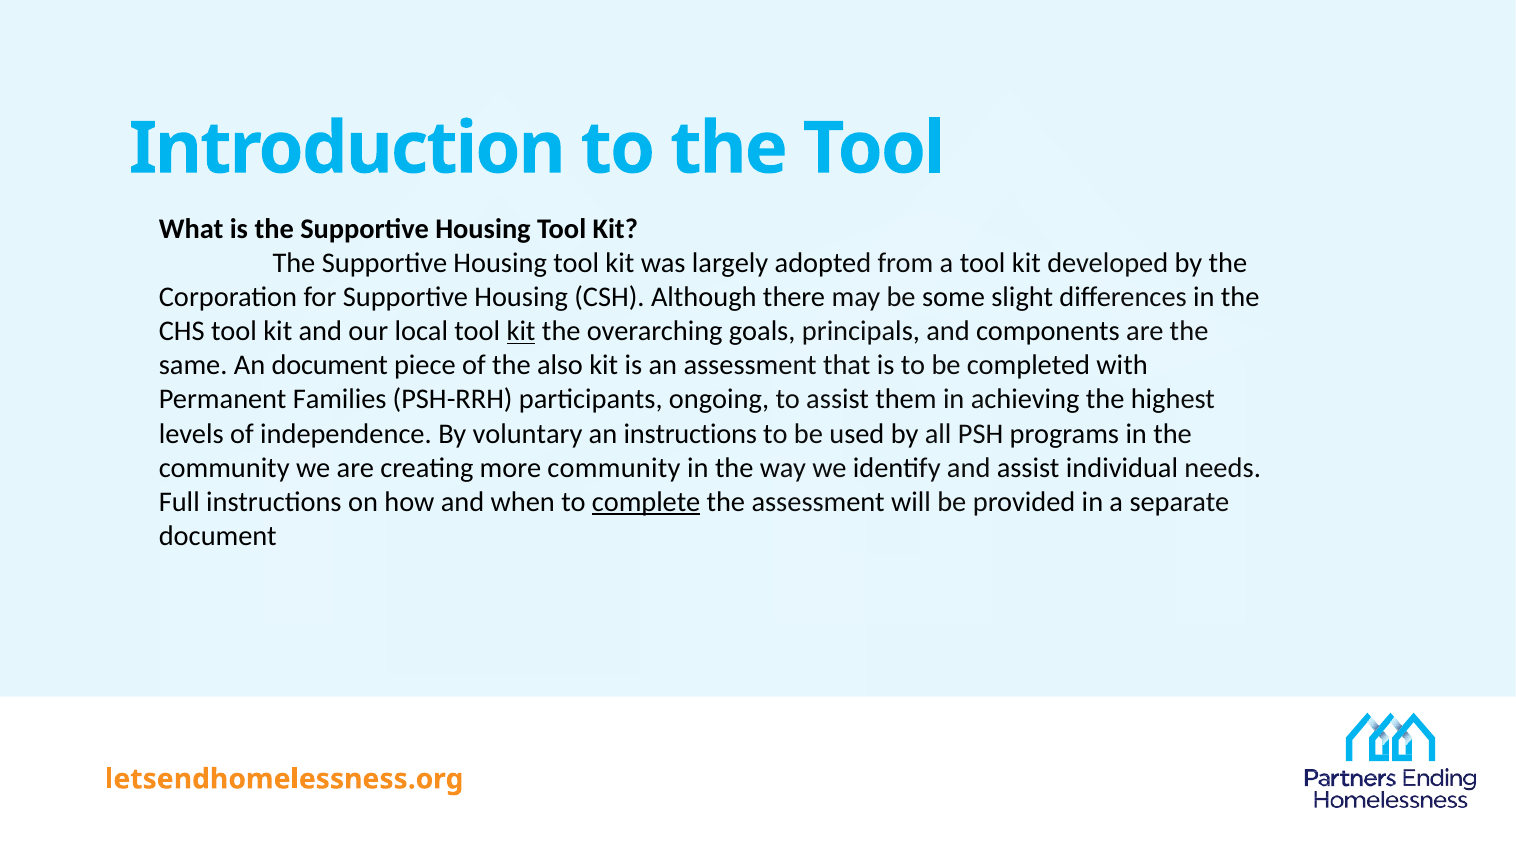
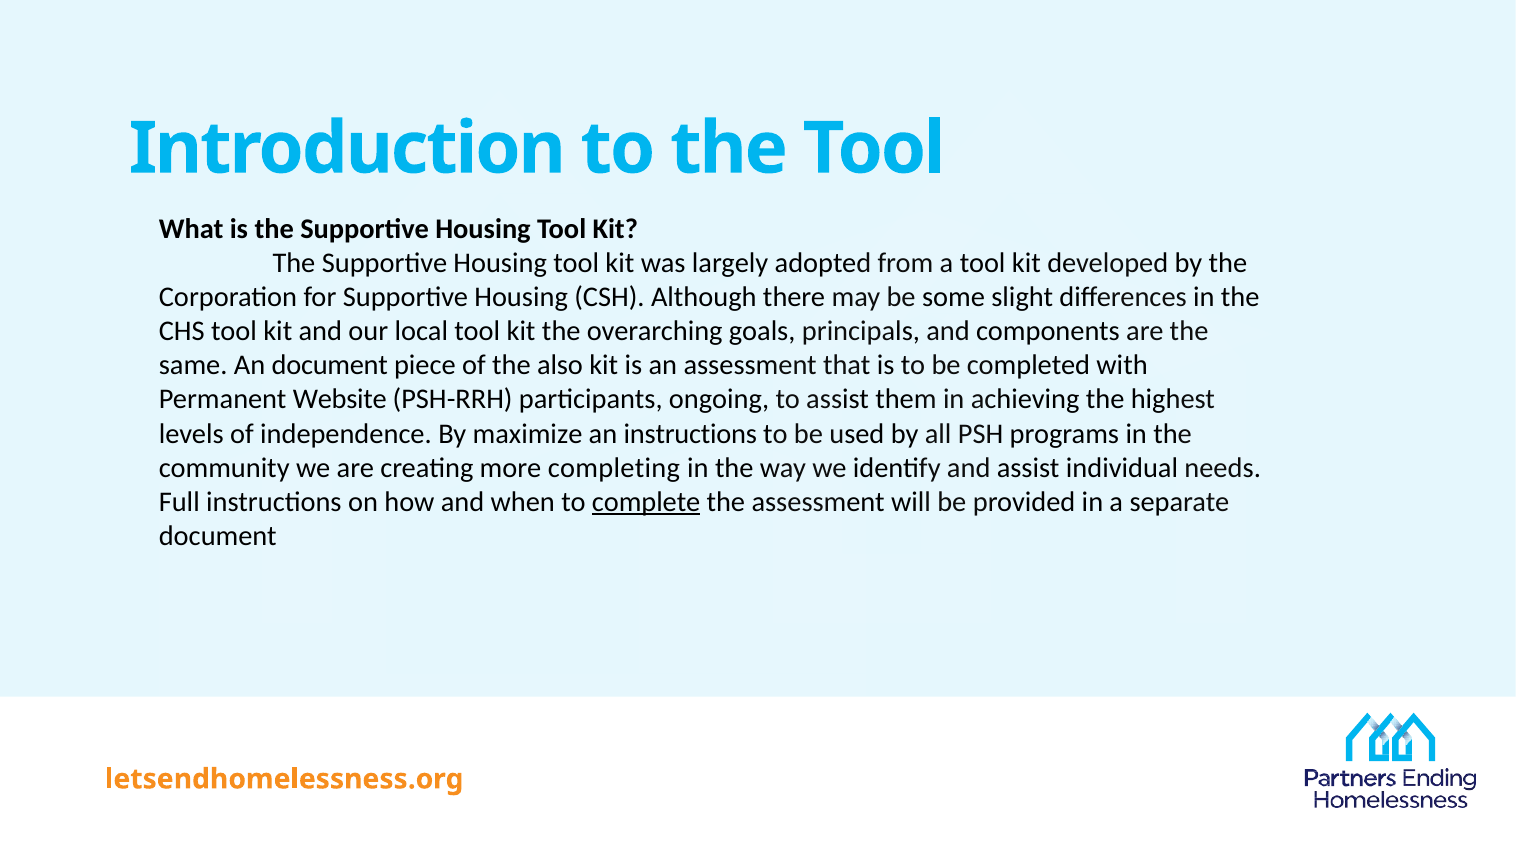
kit at (521, 331) underline: present -> none
Families: Families -> Website
voluntary: voluntary -> maximize
more community: community -> completing
